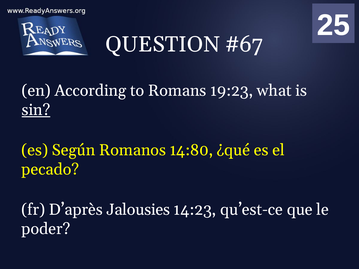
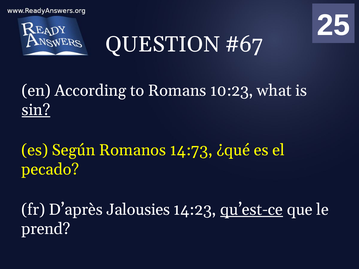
19:23: 19:23 -> 10:23
14:80: 14:80 -> 14:73
qu’est-ce underline: none -> present
poder: poder -> prend
